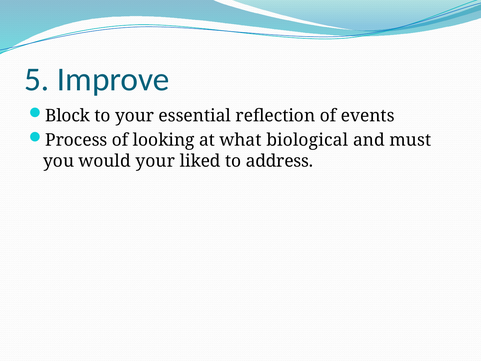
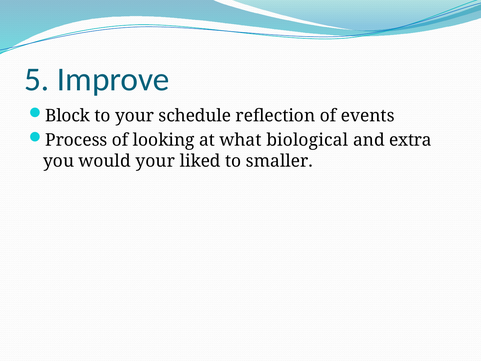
essential: essential -> schedule
must: must -> extra
address: address -> smaller
